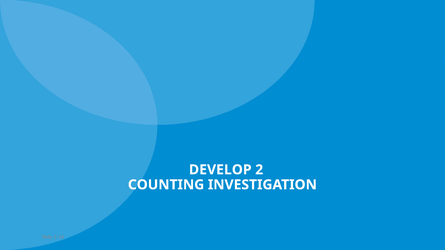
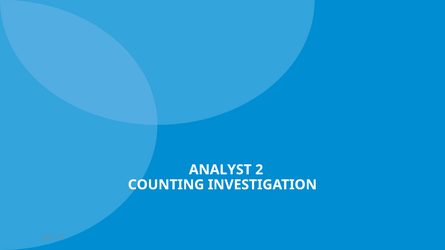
DEVELOP: DEVELOP -> ANALYST
